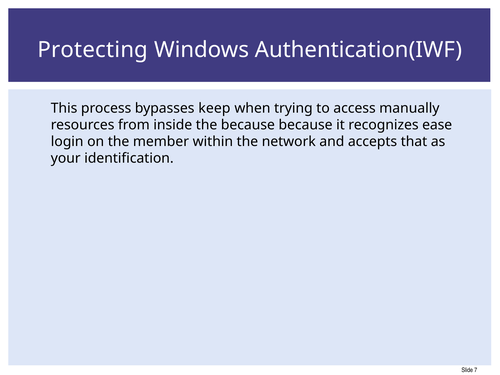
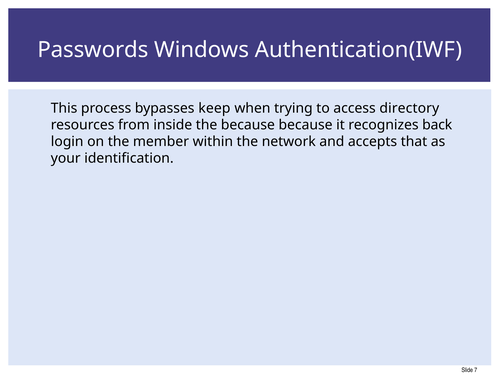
Protecting: Protecting -> Passwords
manually: manually -> directory
ease: ease -> back
